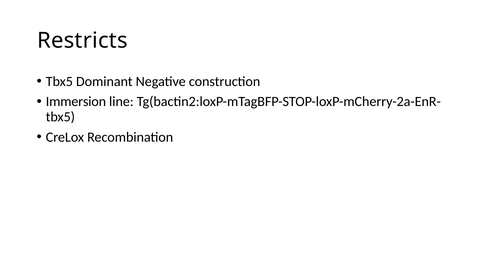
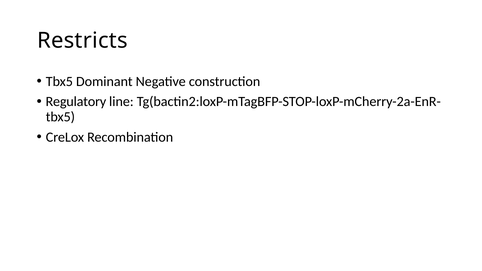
Immersion: Immersion -> Regulatory
